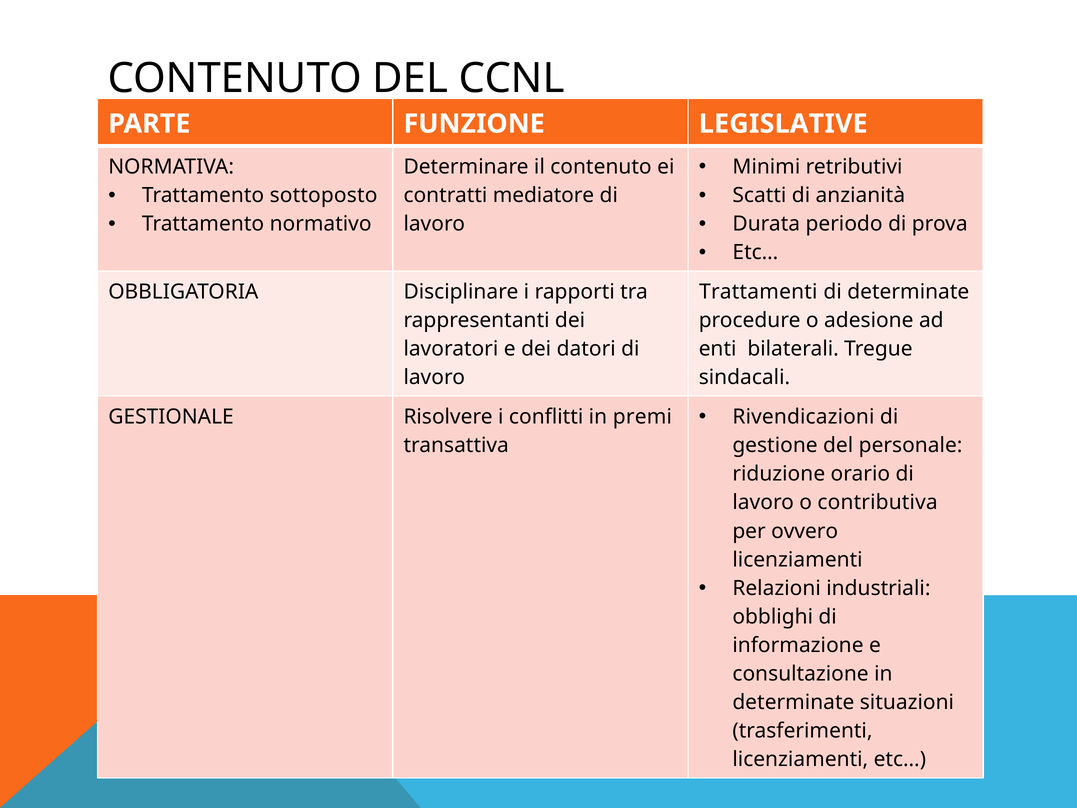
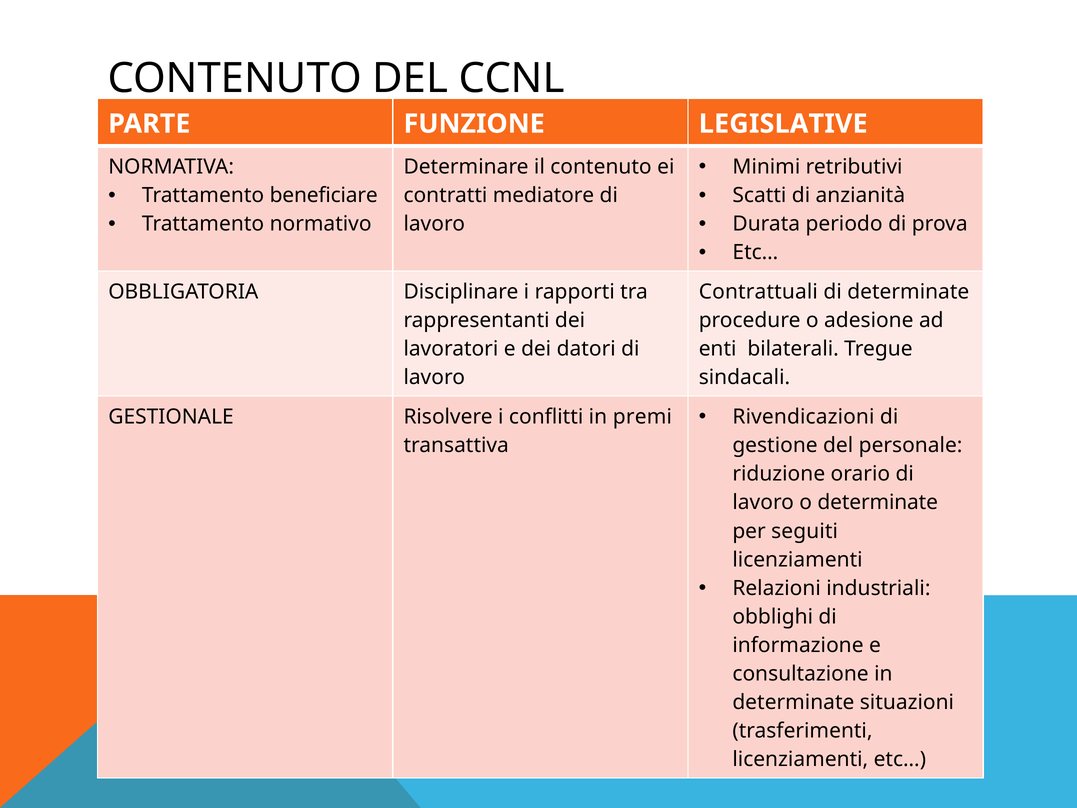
sottoposto: sottoposto -> beneficiare
Trattamenti: Trattamenti -> Contrattuali
o contributiva: contributiva -> determinate
ovvero: ovvero -> seguiti
